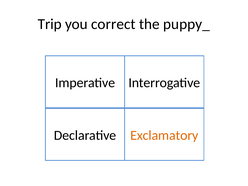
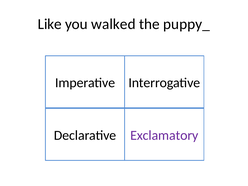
Trip: Trip -> Like
correct: correct -> walked
Exclamatory colour: orange -> purple
